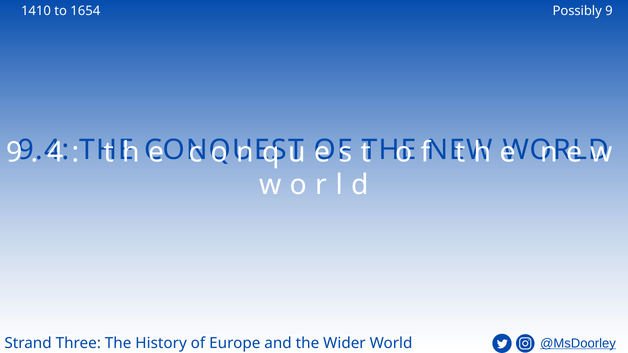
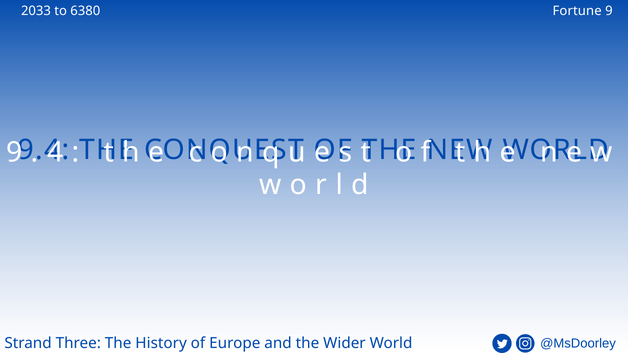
1410: 1410 -> 2033
1654: 1654 -> 6380
Possibly: Possibly -> Fortune
@MsDoorley underline: present -> none
